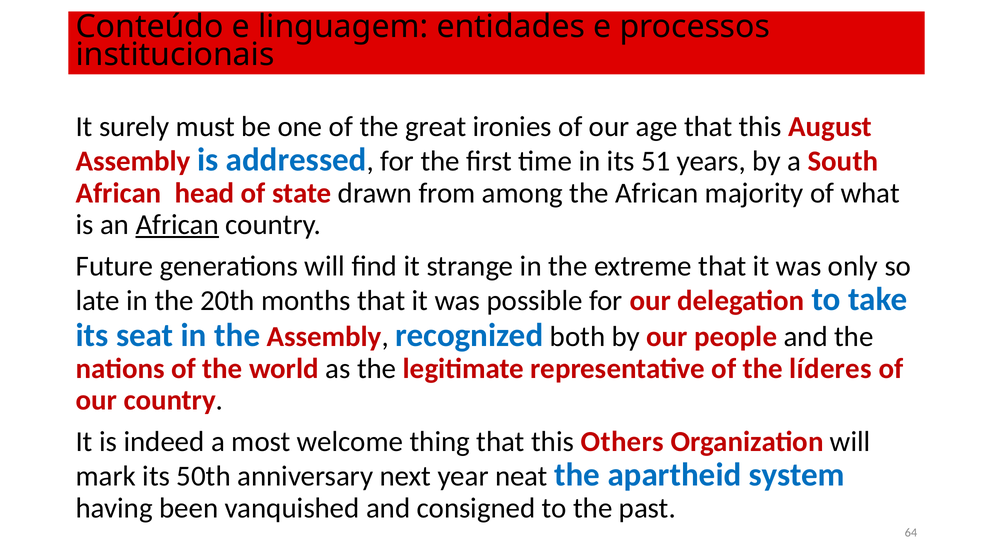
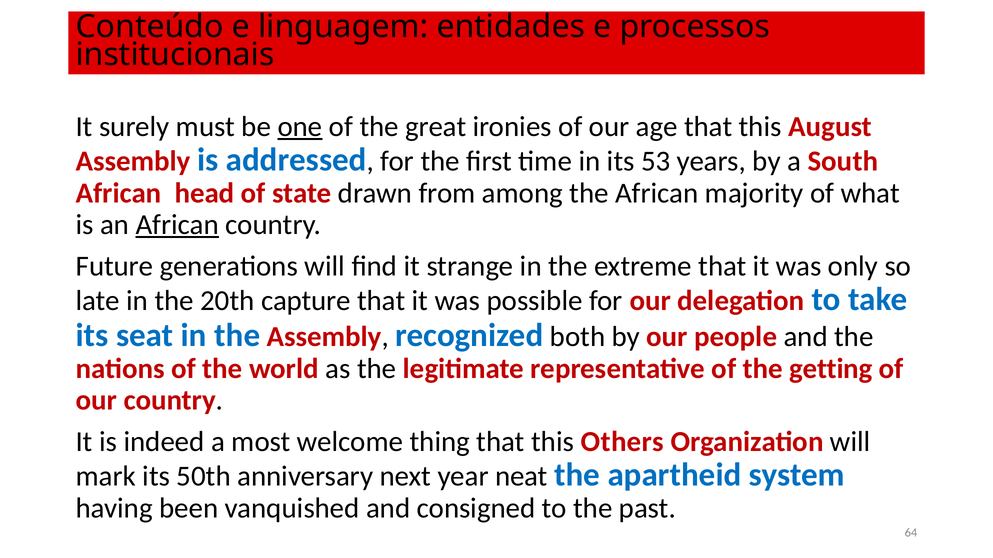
one underline: none -> present
51: 51 -> 53
months: months -> capture
líderes: líderes -> getting
